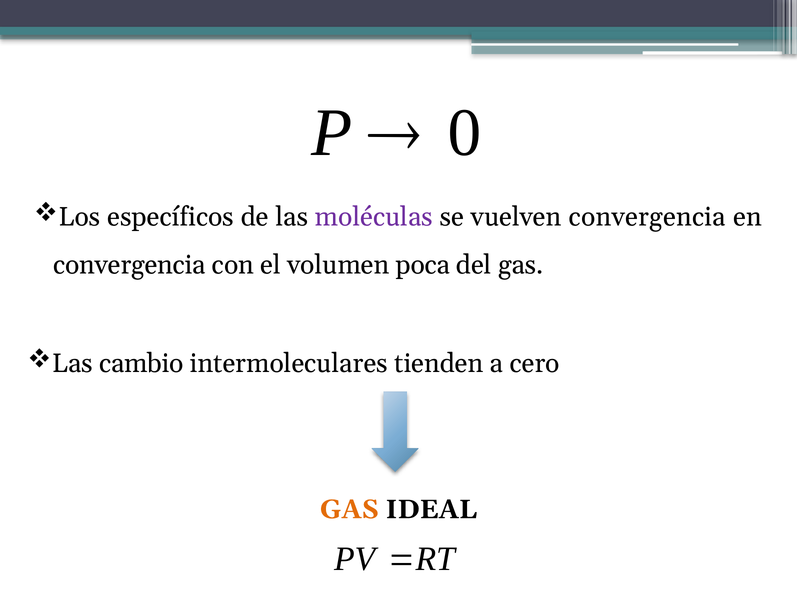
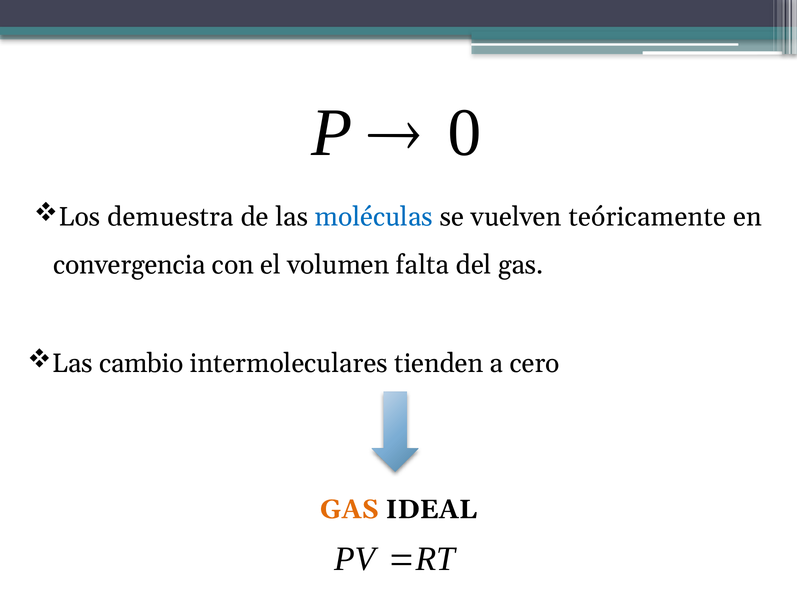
específicos: específicos -> demuestra
moléculas colour: purple -> blue
vuelven convergencia: convergencia -> teóricamente
poca: poca -> falta
